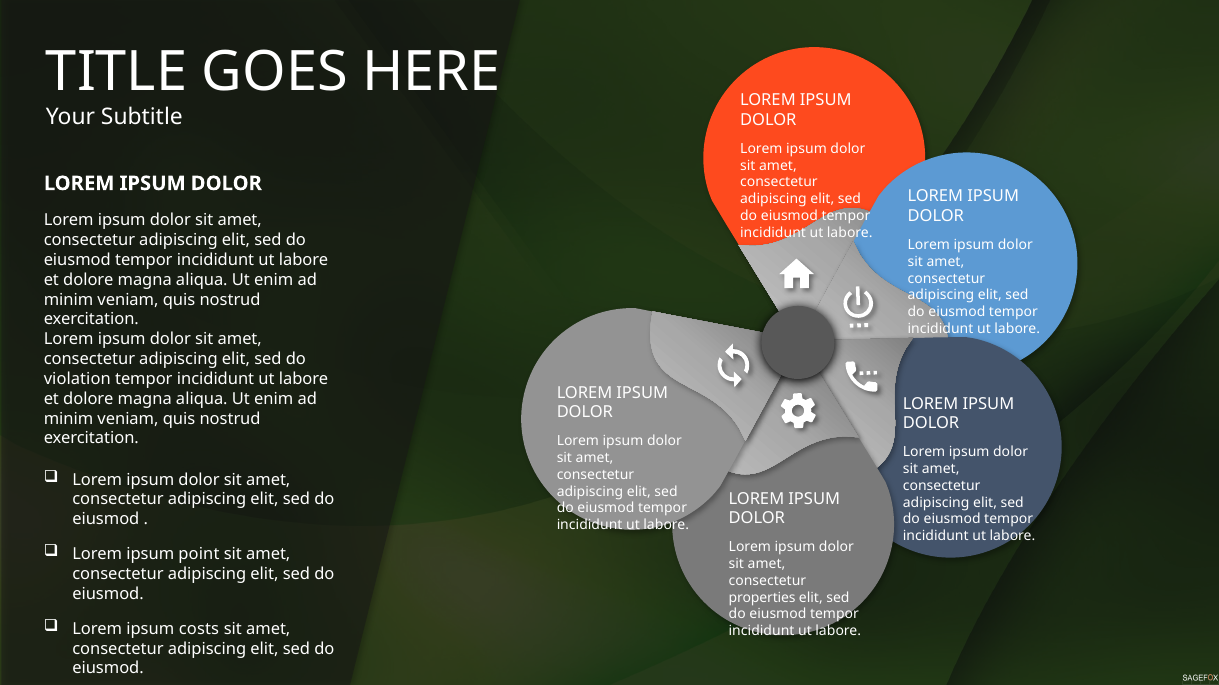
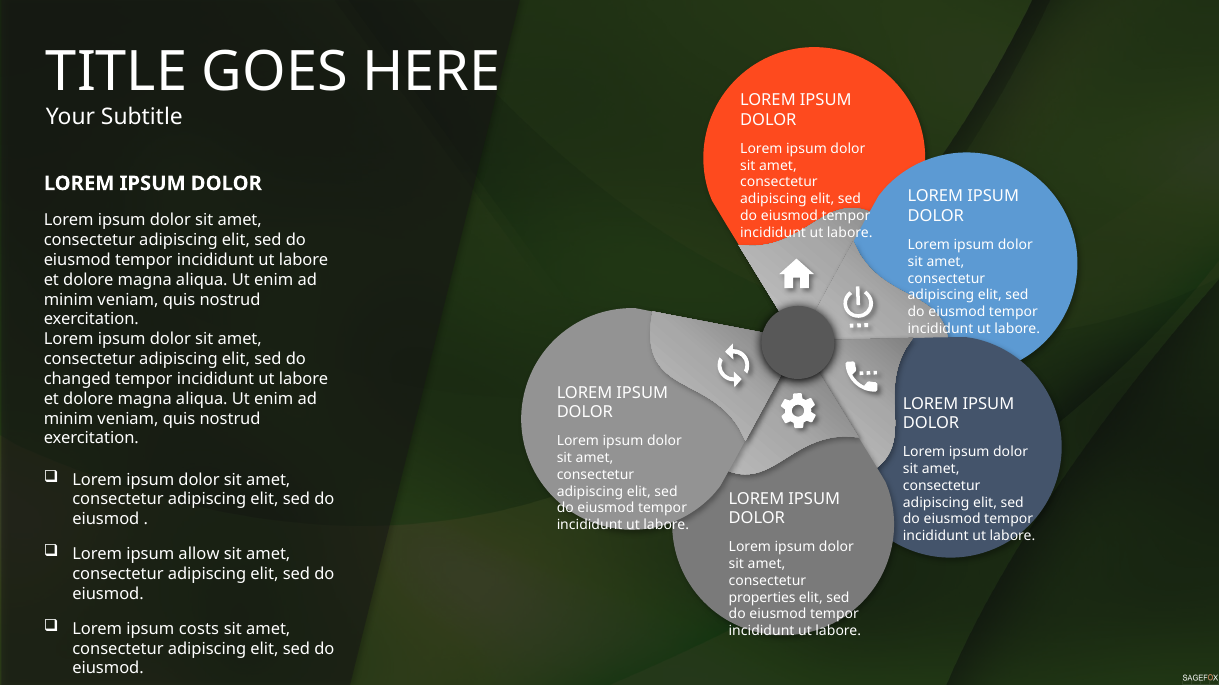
violation: violation -> changed
point: point -> allow
